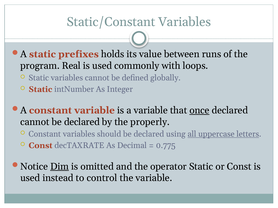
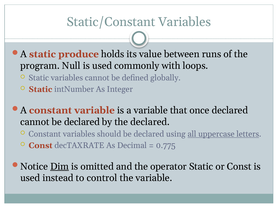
prefixes: prefixes -> produce
Real: Real -> Null
once underline: present -> none
the properly: properly -> declared
